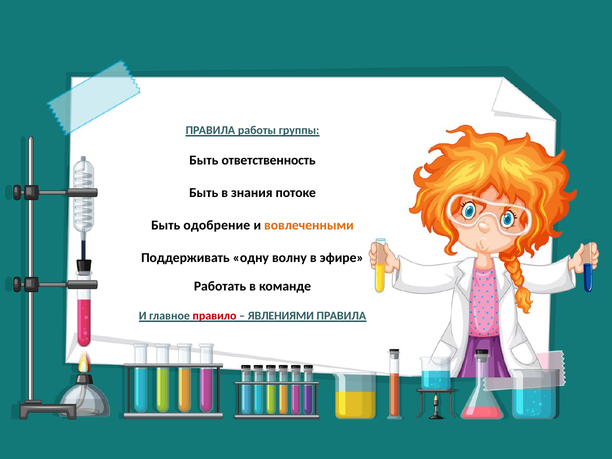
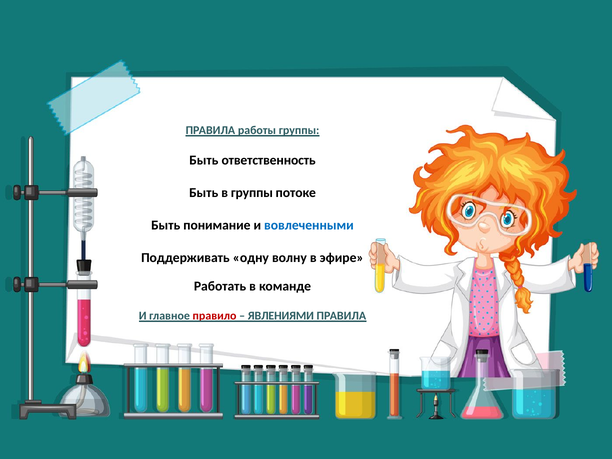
в знания: знания -> группы
одобрение: одобрение -> понимание
вовлеченными colour: orange -> blue
